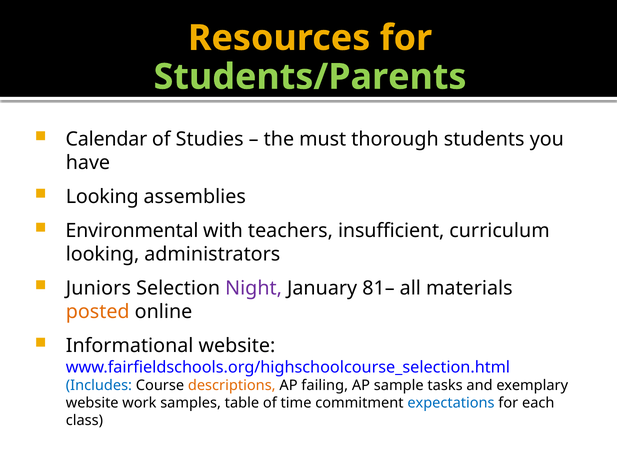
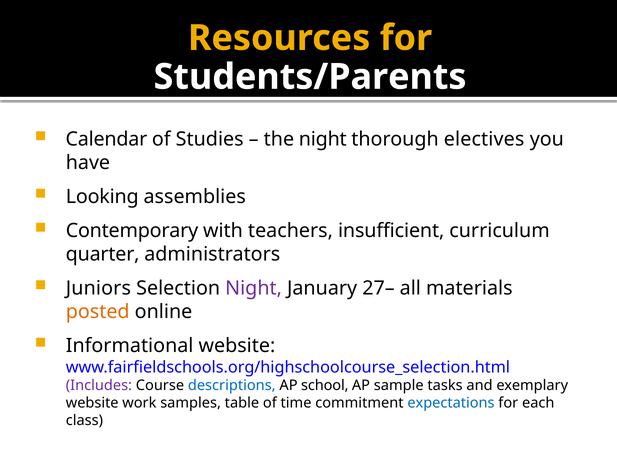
Students/Parents colour: light green -> white
the must: must -> night
students: students -> electives
Environmental: Environmental -> Contemporary
looking at (103, 254): looking -> quarter
81–: 81– -> 27–
Includes colour: blue -> purple
descriptions colour: orange -> blue
failing: failing -> school
